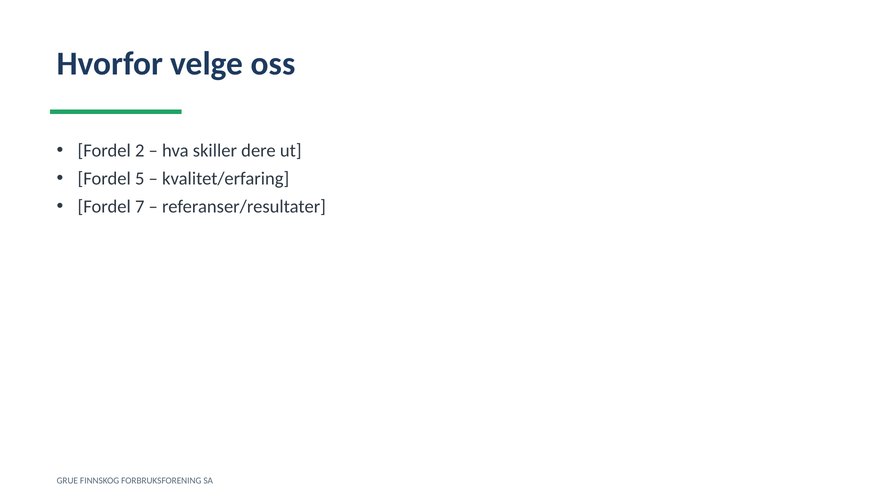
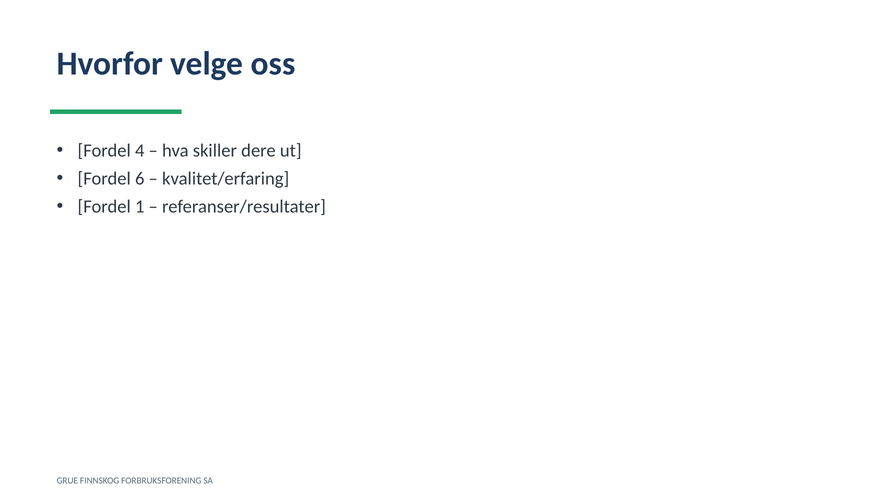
2: 2 -> 4
5: 5 -> 6
7: 7 -> 1
